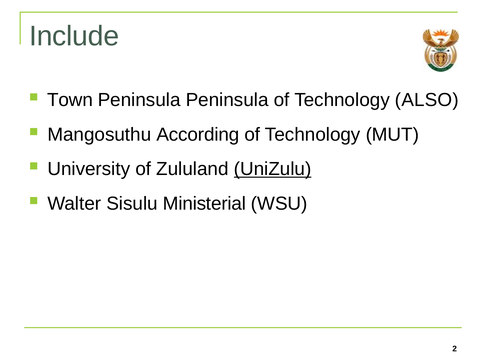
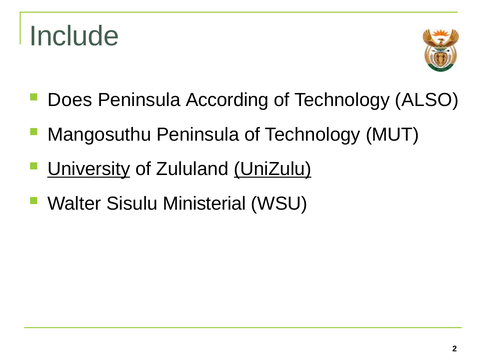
Town: Town -> Does
Peninsula Peninsula: Peninsula -> According
Mangosuthu According: According -> Peninsula
University underline: none -> present
